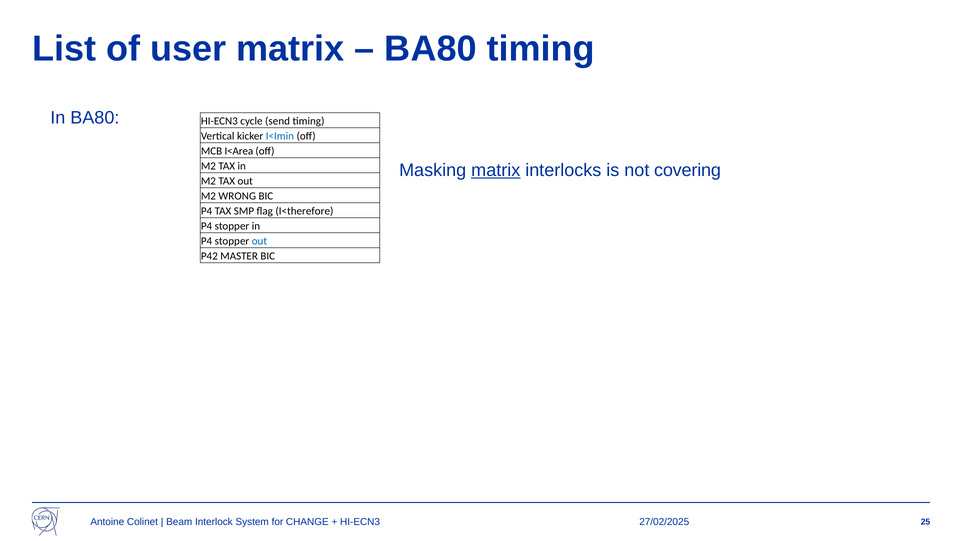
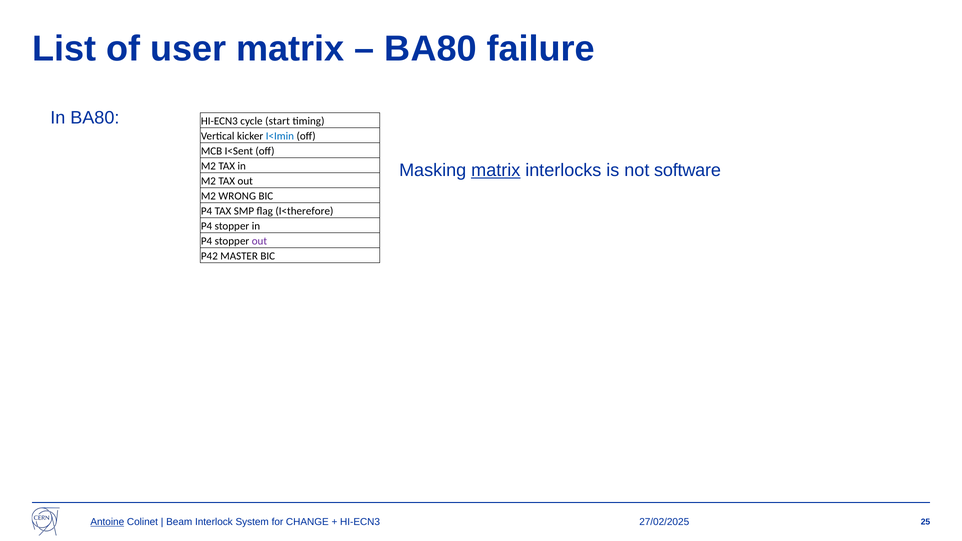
BA80 timing: timing -> failure
send: send -> start
I<Area: I<Area -> I<Sent
covering: covering -> software
out at (259, 241) colour: blue -> purple
Antoine underline: none -> present
